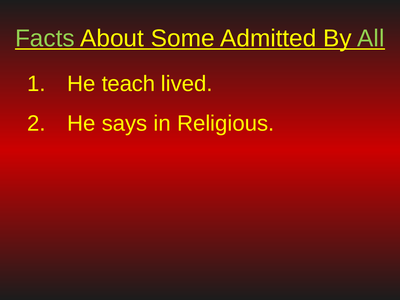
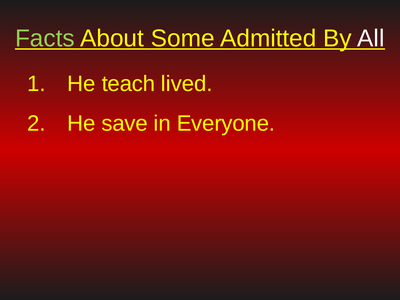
All colour: light green -> white
says: says -> save
Religious: Religious -> Everyone
